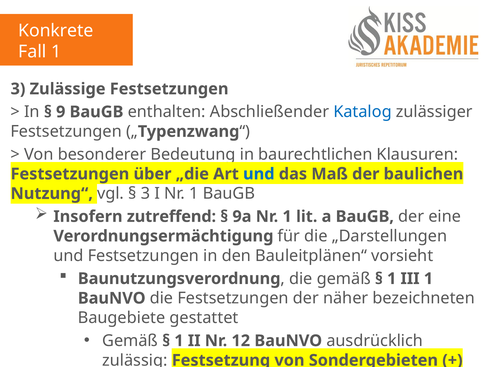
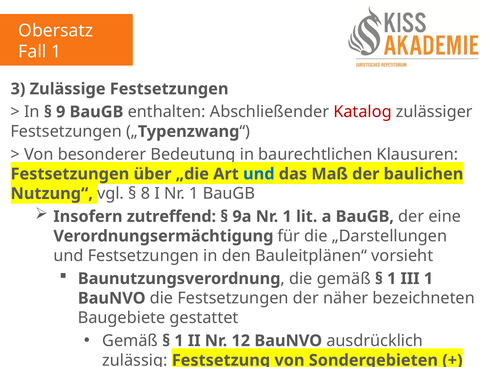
Konkrete: Konkrete -> Obersatz
Katalog colour: blue -> red
3 at (145, 193): 3 -> 8
